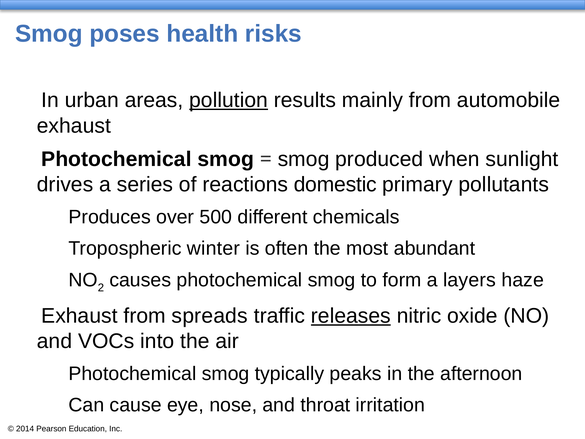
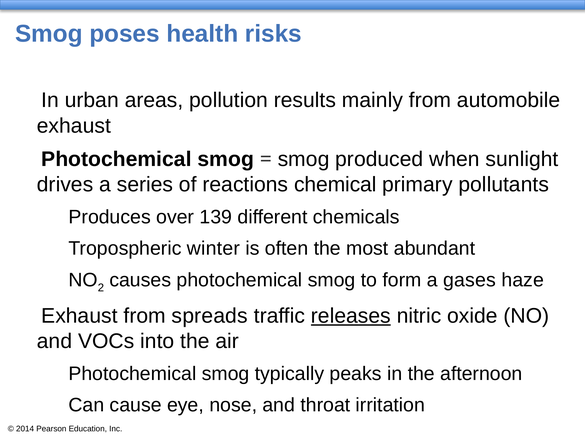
pollution underline: present -> none
domestic: domestic -> chemical
500: 500 -> 139
layers: layers -> gases
